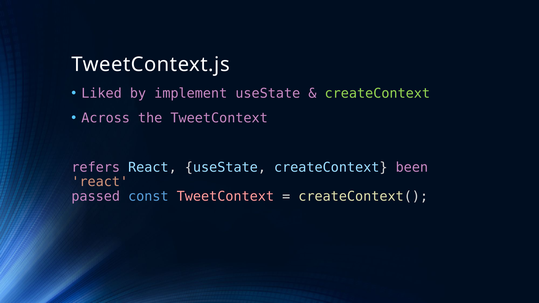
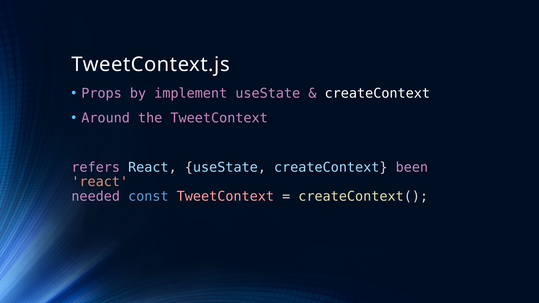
Liked: Liked -> Props
createContext at (377, 93) colour: light green -> white
Across: Across -> Around
passed: passed -> needed
